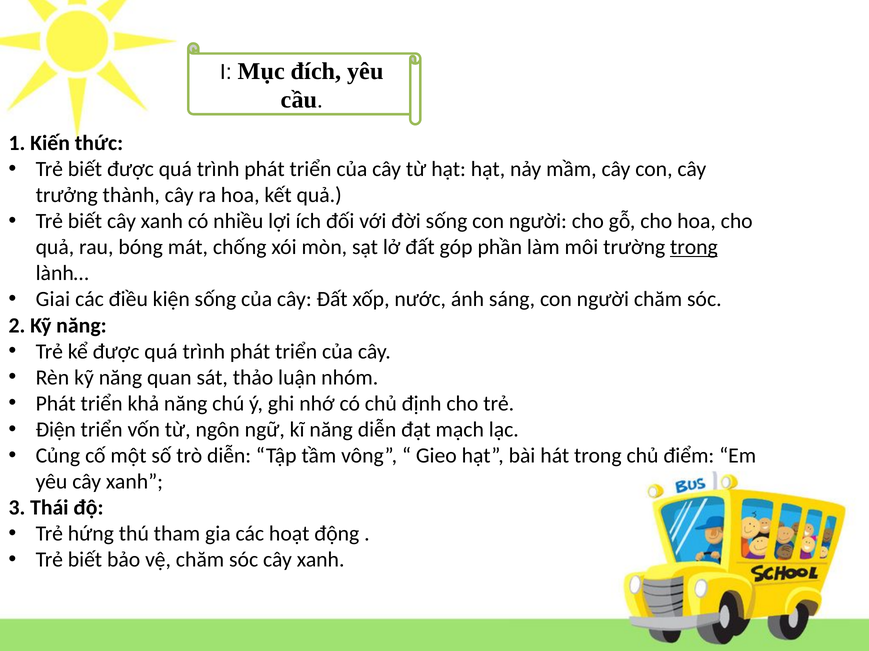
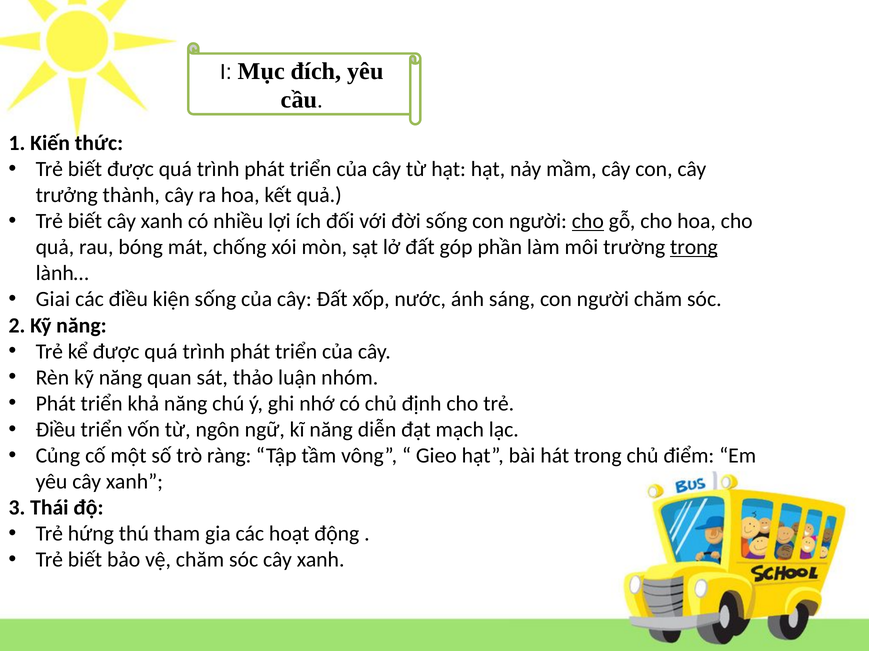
cho at (588, 221) underline: none -> present
Điện at (56, 430): Điện -> Điều
trò diễn: diễn -> ràng
